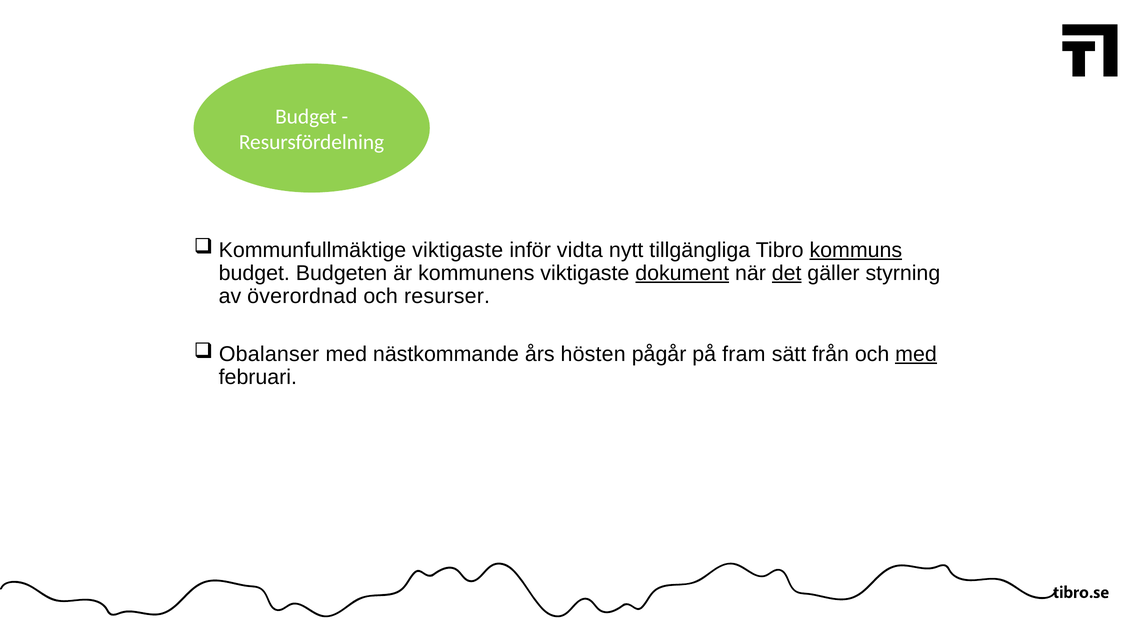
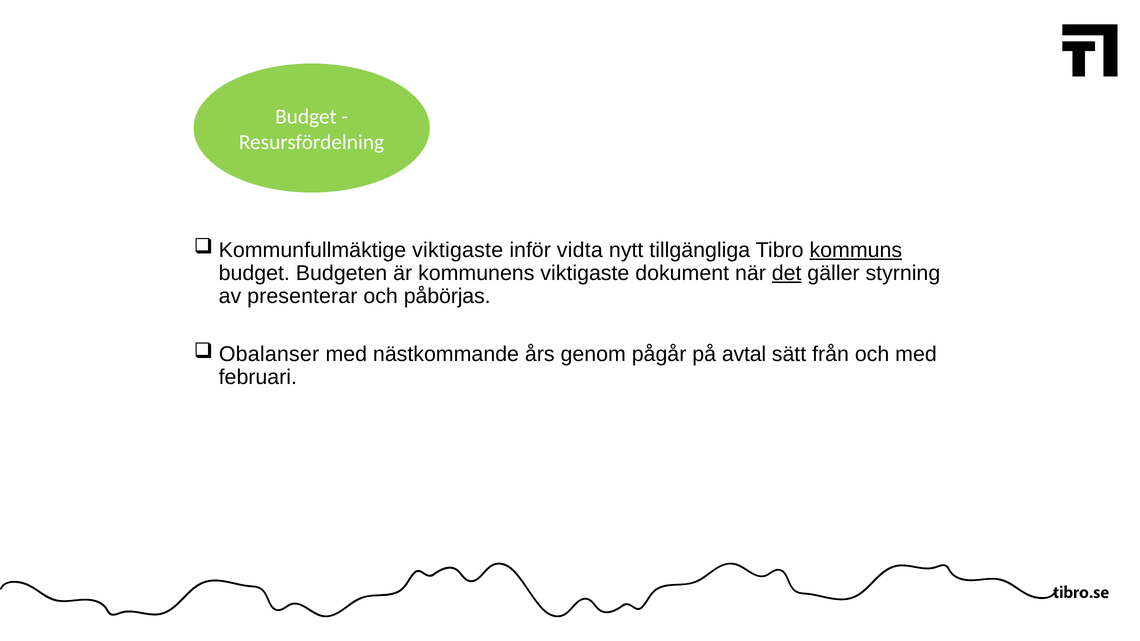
dokument underline: present -> none
överordnad: överordnad -> presenterar
resurser: resurser -> påbörjas
hösten: hösten -> genom
fram: fram -> avtal
med at (916, 354) underline: present -> none
